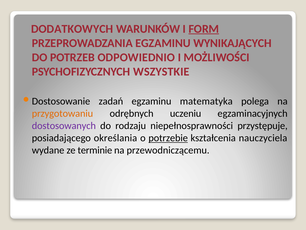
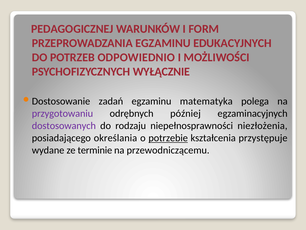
DODATKOWYCH: DODATKOWYCH -> PEDAGOGICZNEJ
FORM underline: present -> none
WYNIKAJĄCYCH: WYNIKAJĄCYCH -> EDUKACYJNYCH
WSZYSTKIE: WSZYSTKIE -> WYŁĄCZNIE
przygotowaniu colour: orange -> purple
uczeniu: uczeniu -> później
przystępuje: przystępuje -> niezłożenia
nauczyciela: nauczyciela -> przystępuje
